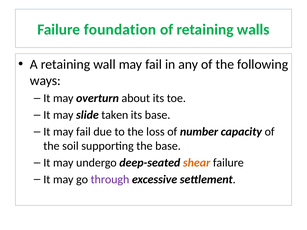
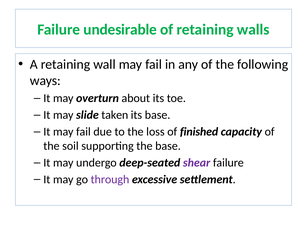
foundation: foundation -> undesirable
number: number -> finished
shear colour: orange -> purple
